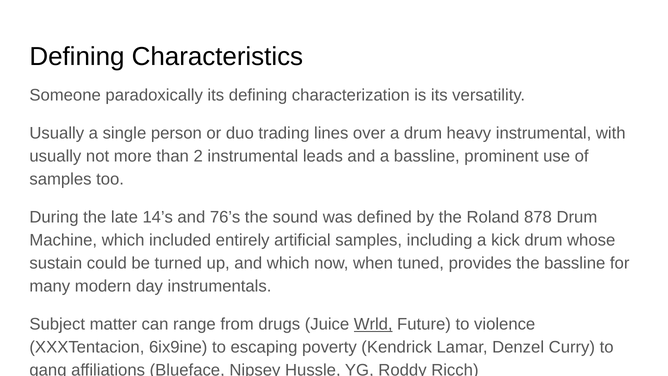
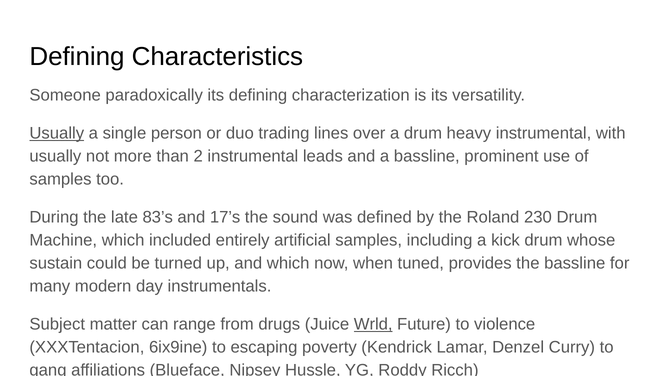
Usually at (57, 133) underline: none -> present
14’s: 14’s -> 83’s
76’s: 76’s -> 17’s
878: 878 -> 230
